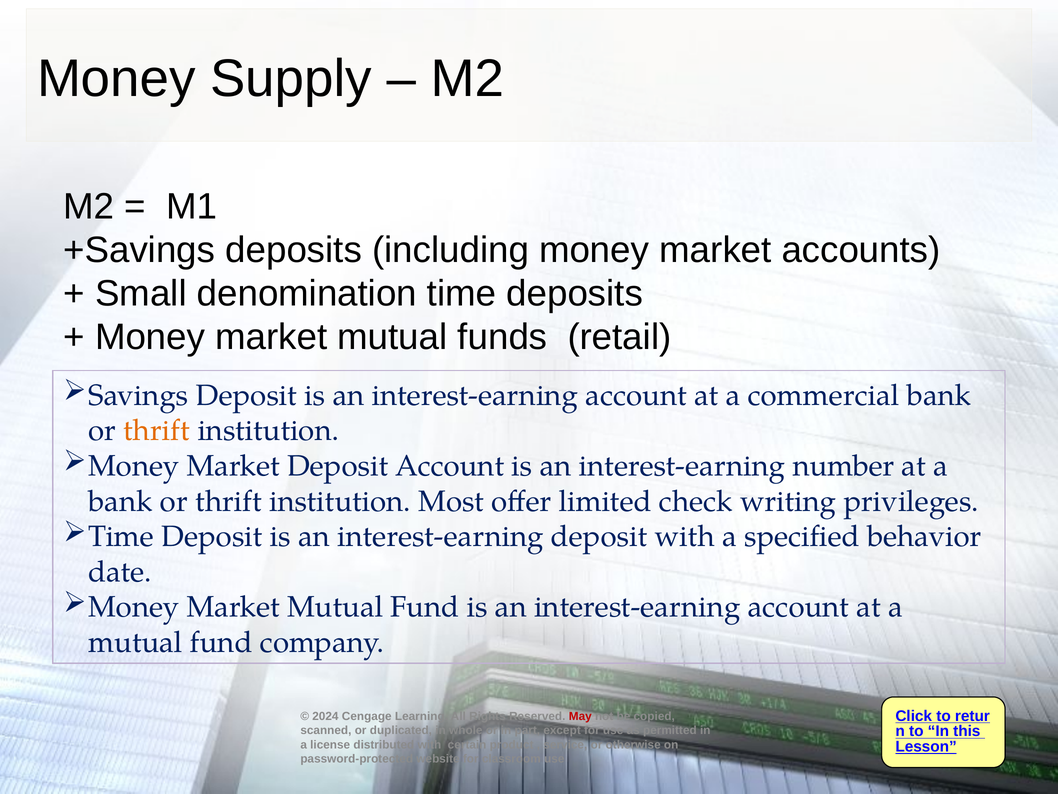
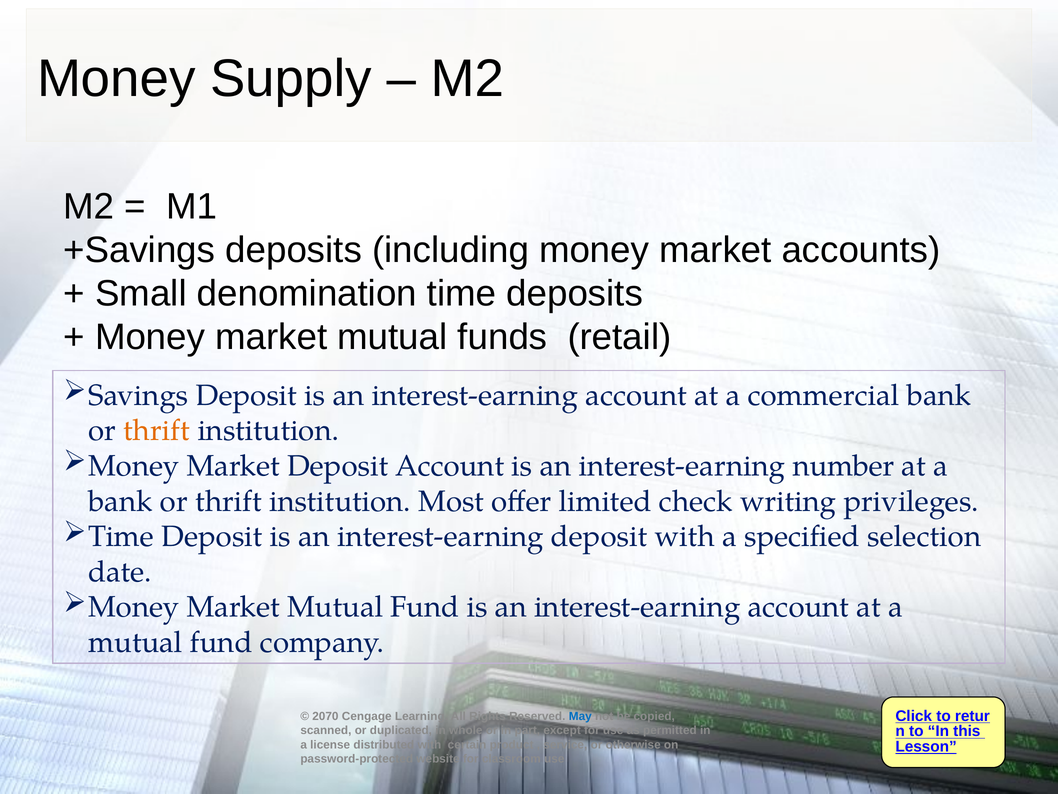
behavior: behavior -> selection
2024: 2024 -> 2070
May colour: red -> blue
